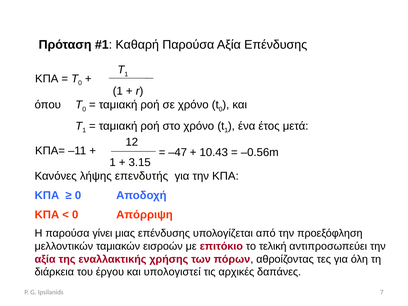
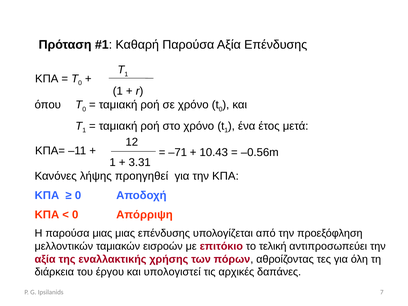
–47: –47 -> –71
3.15: 3.15 -> 3.31
επενδυτής: επενδυτής -> προηγηθεί
παρούσα γίνει: γίνει -> μιας
